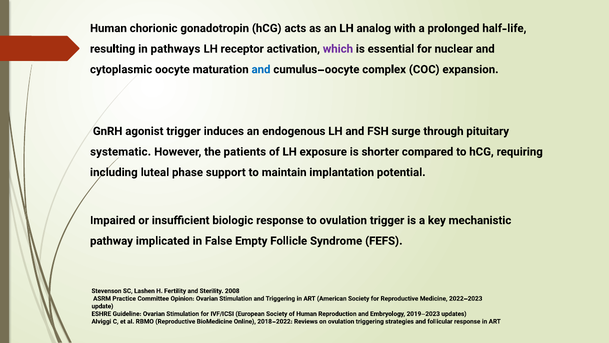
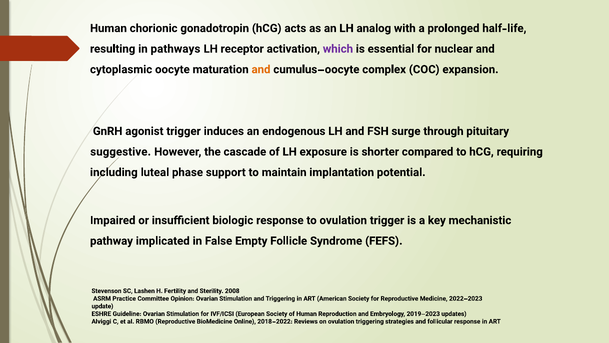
and at (261, 69) colour: blue -> orange
systematic: systematic -> suggestive
patients: patients -> cascade
